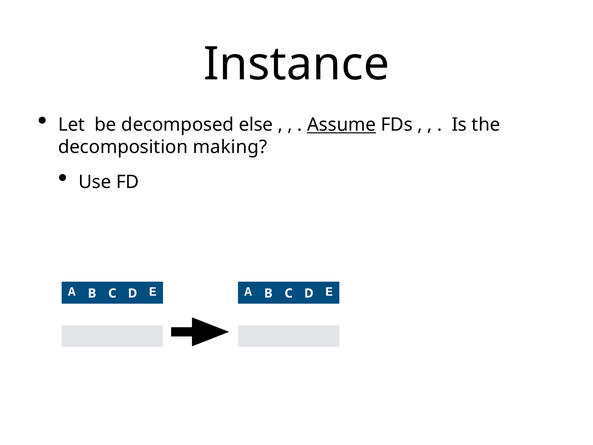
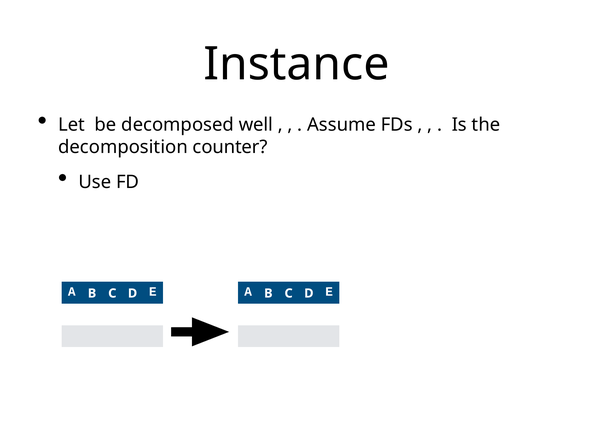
else: else -> well
Assume underline: present -> none
making: making -> counter
